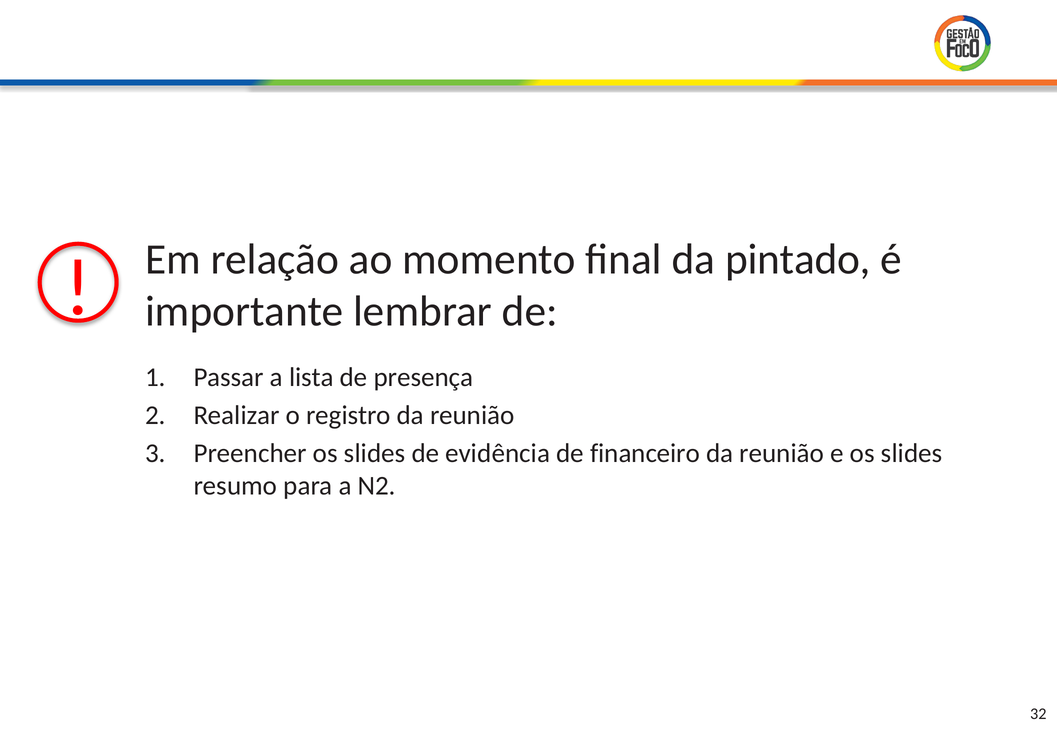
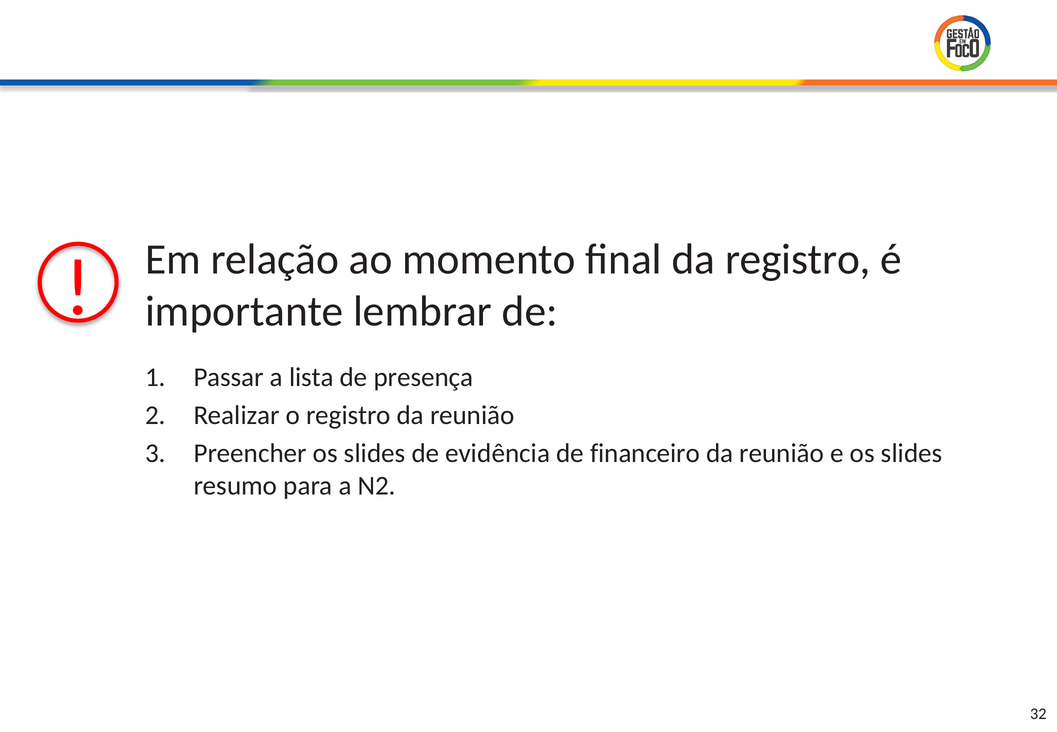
da pintado: pintado -> registro
